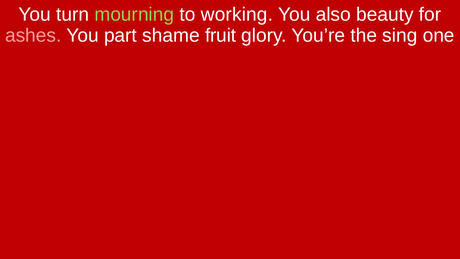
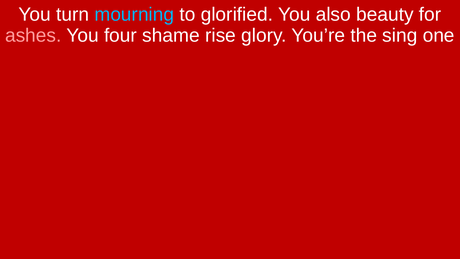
mourning colour: light green -> light blue
working: working -> glorified
part: part -> four
fruit: fruit -> rise
